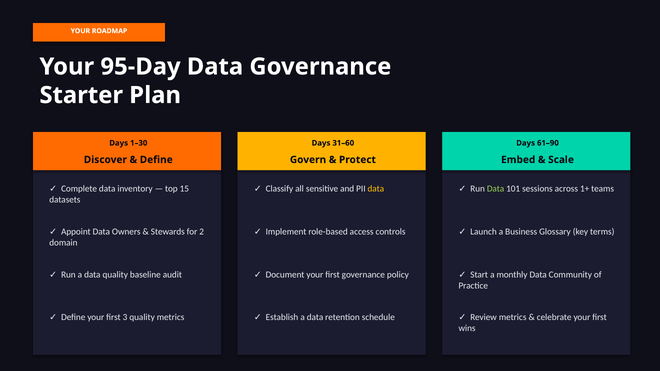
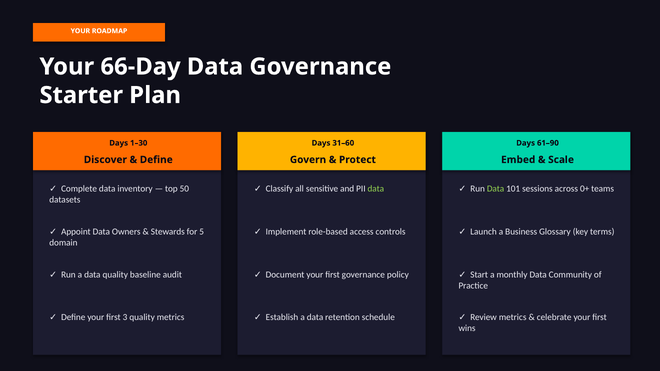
95-Day: 95-Day -> 66-Day
15: 15 -> 50
data at (376, 189) colour: yellow -> light green
1+: 1+ -> 0+
2: 2 -> 5
